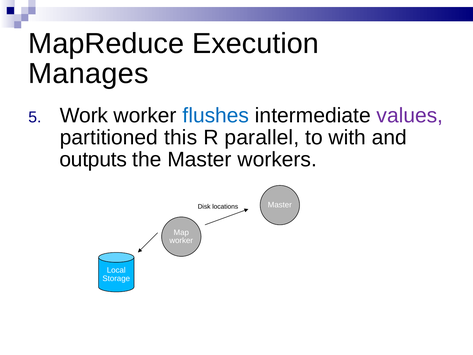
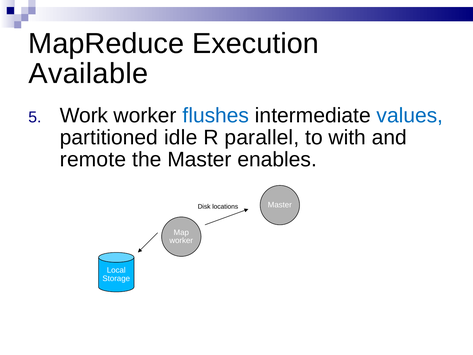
Manages: Manages -> Available
values colour: purple -> blue
this: this -> idle
outputs: outputs -> remote
workers: workers -> enables
